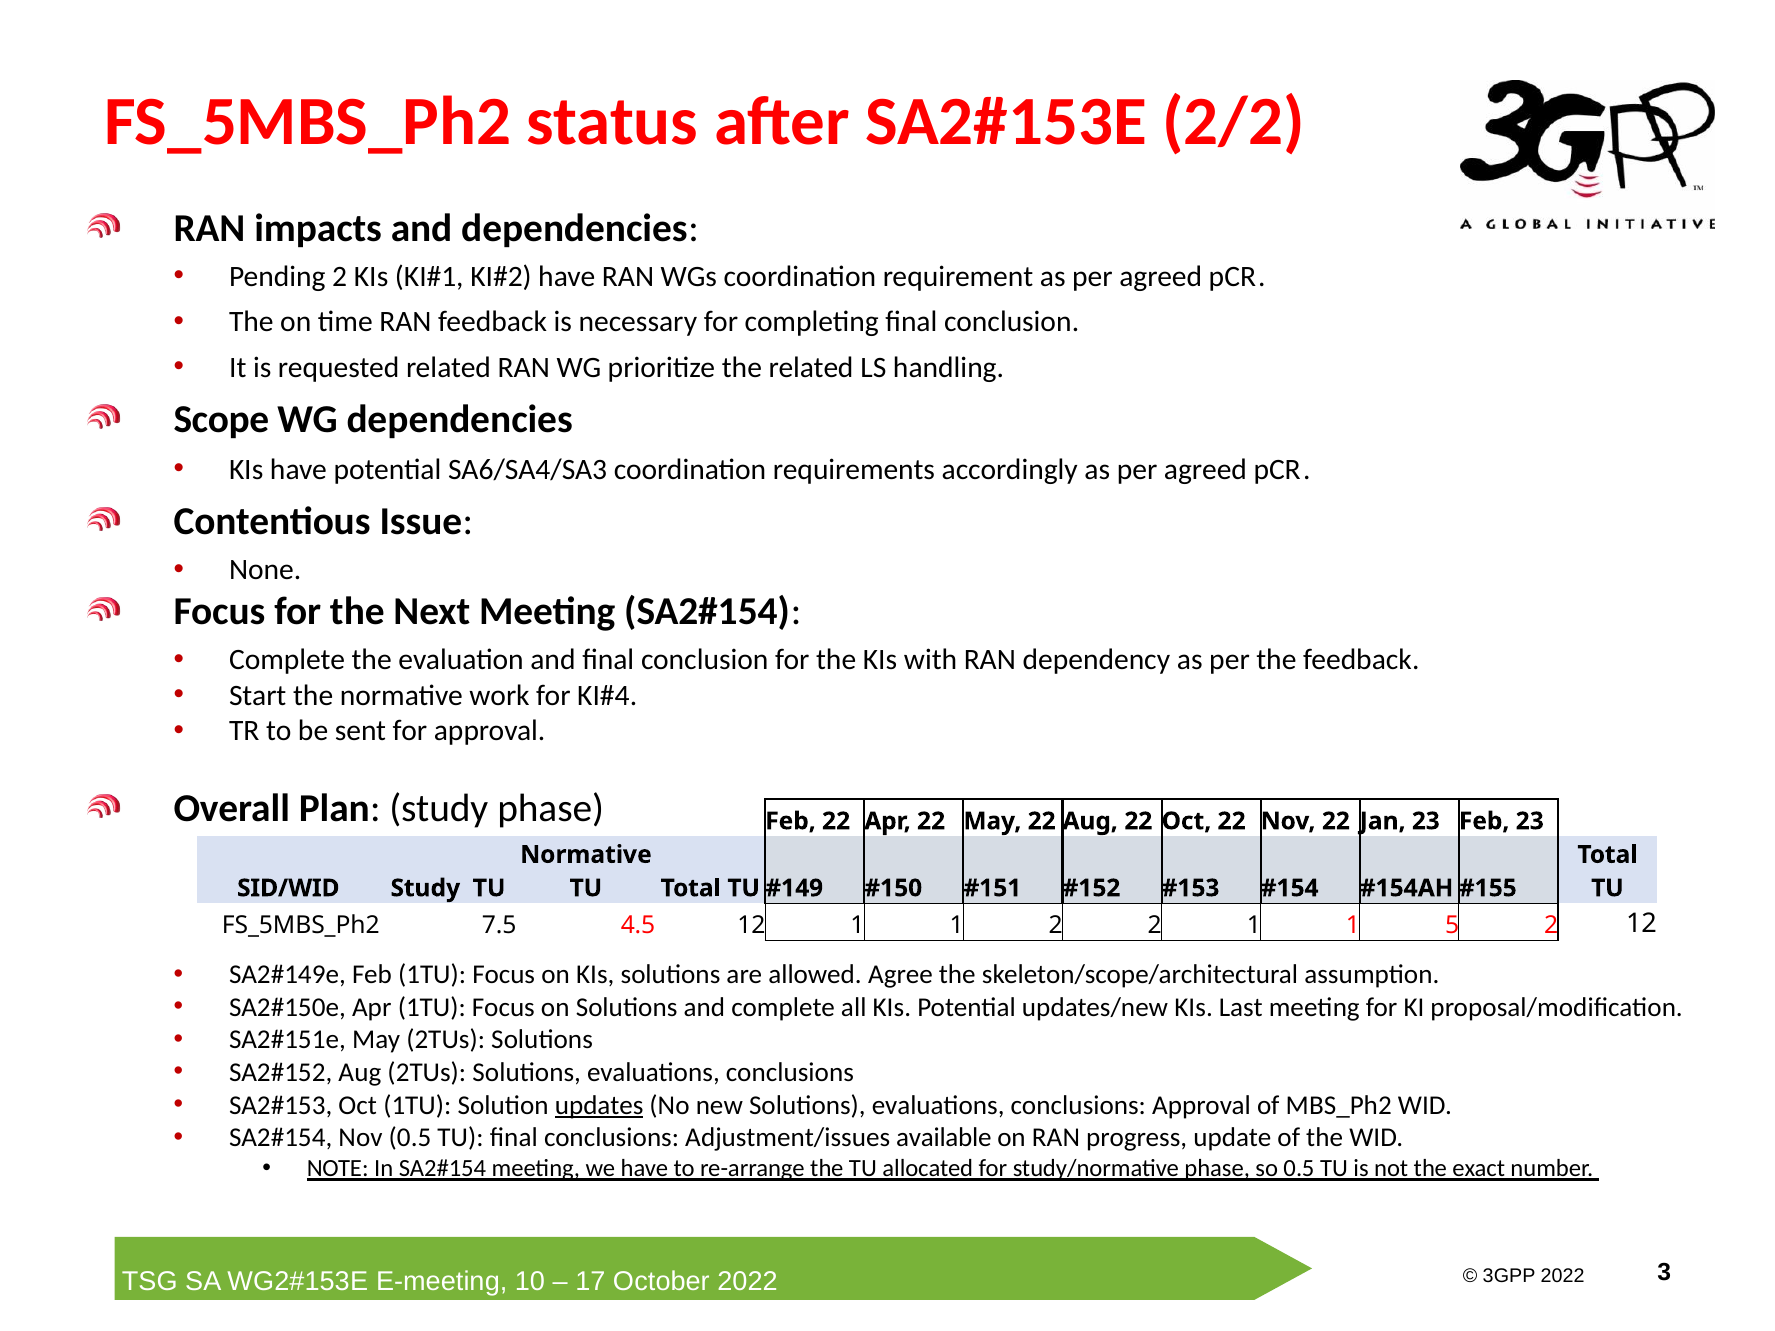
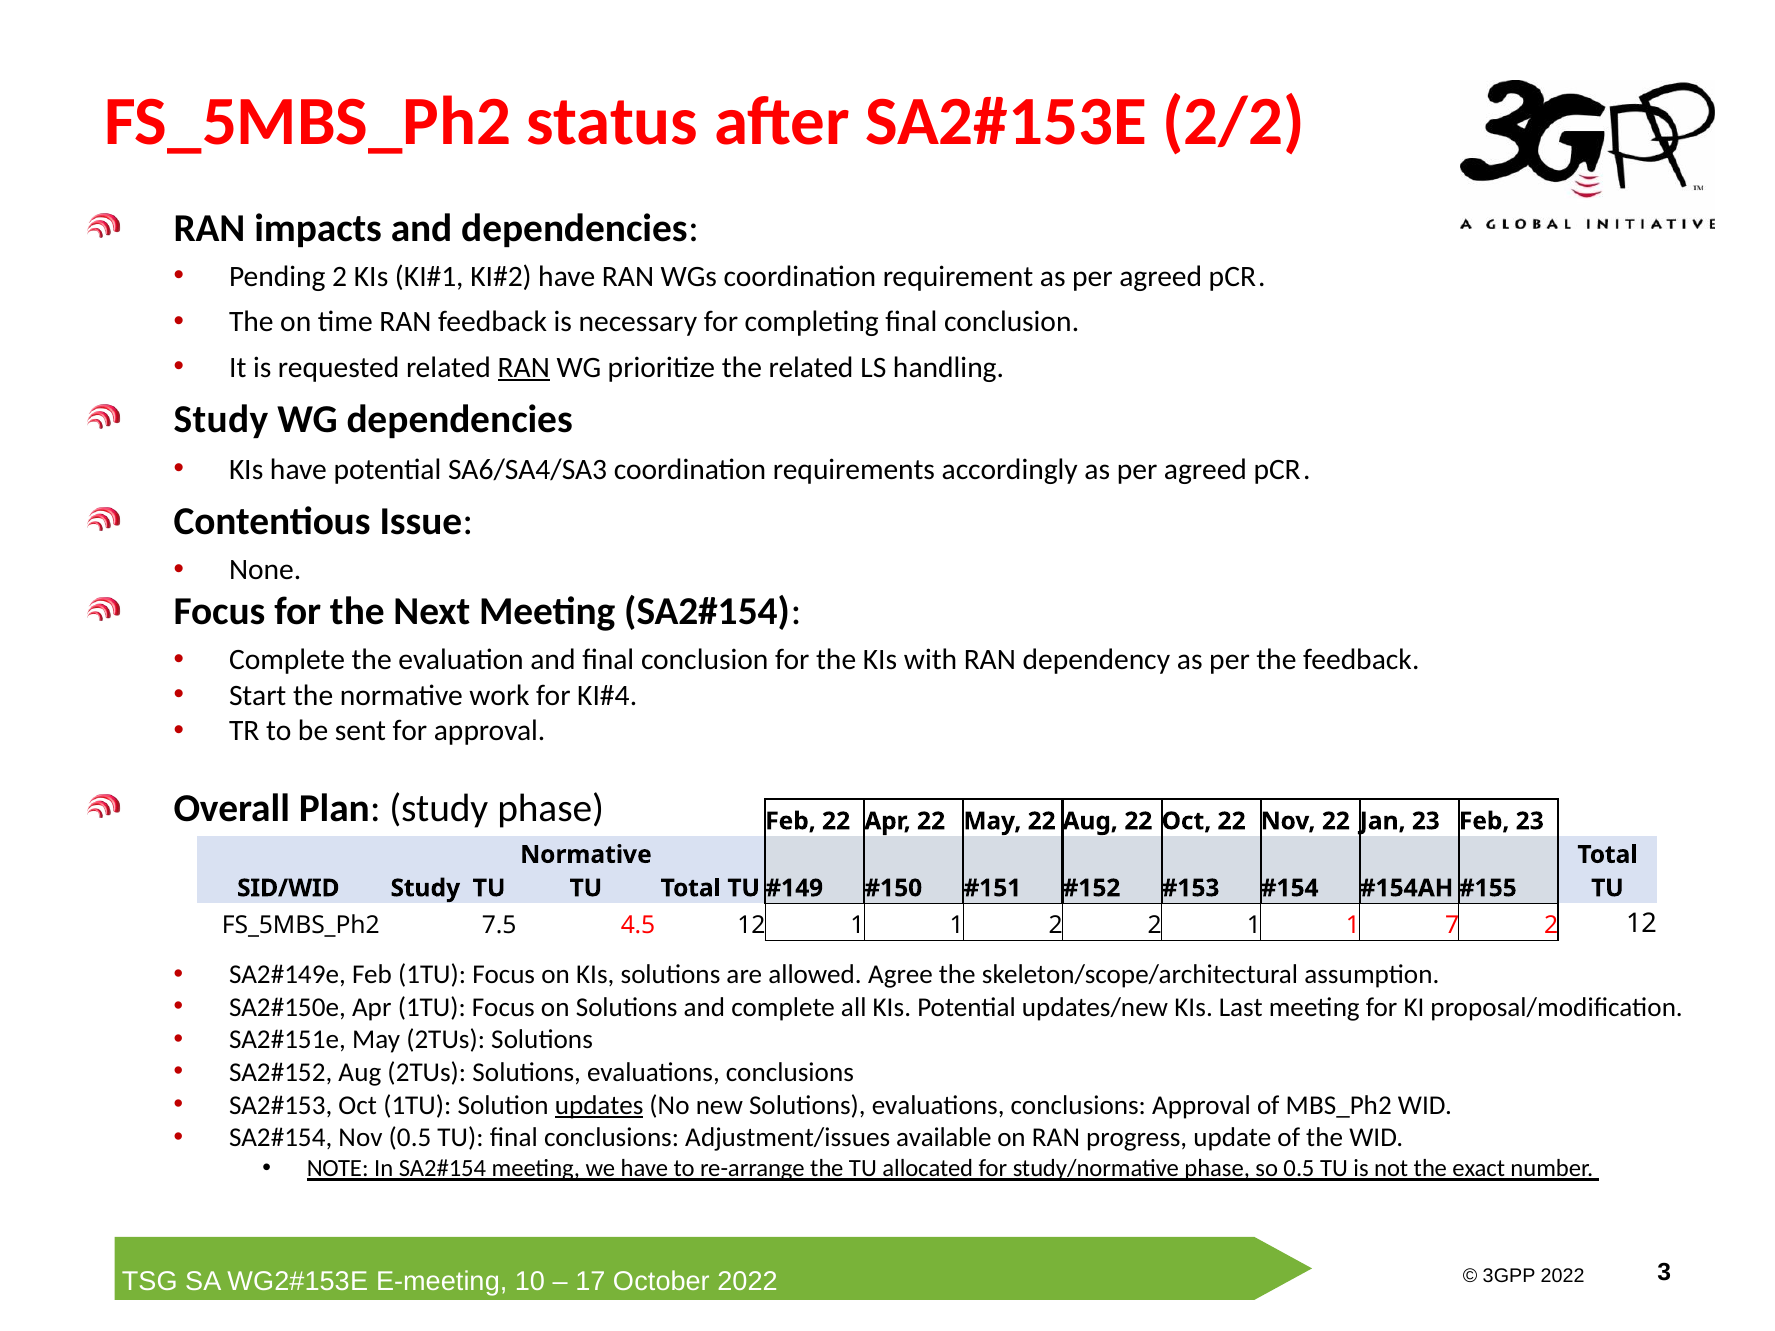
RAN at (524, 367) underline: none -> present
Scope at (221, 419): Scope -> Study
5: 5 -> 7
